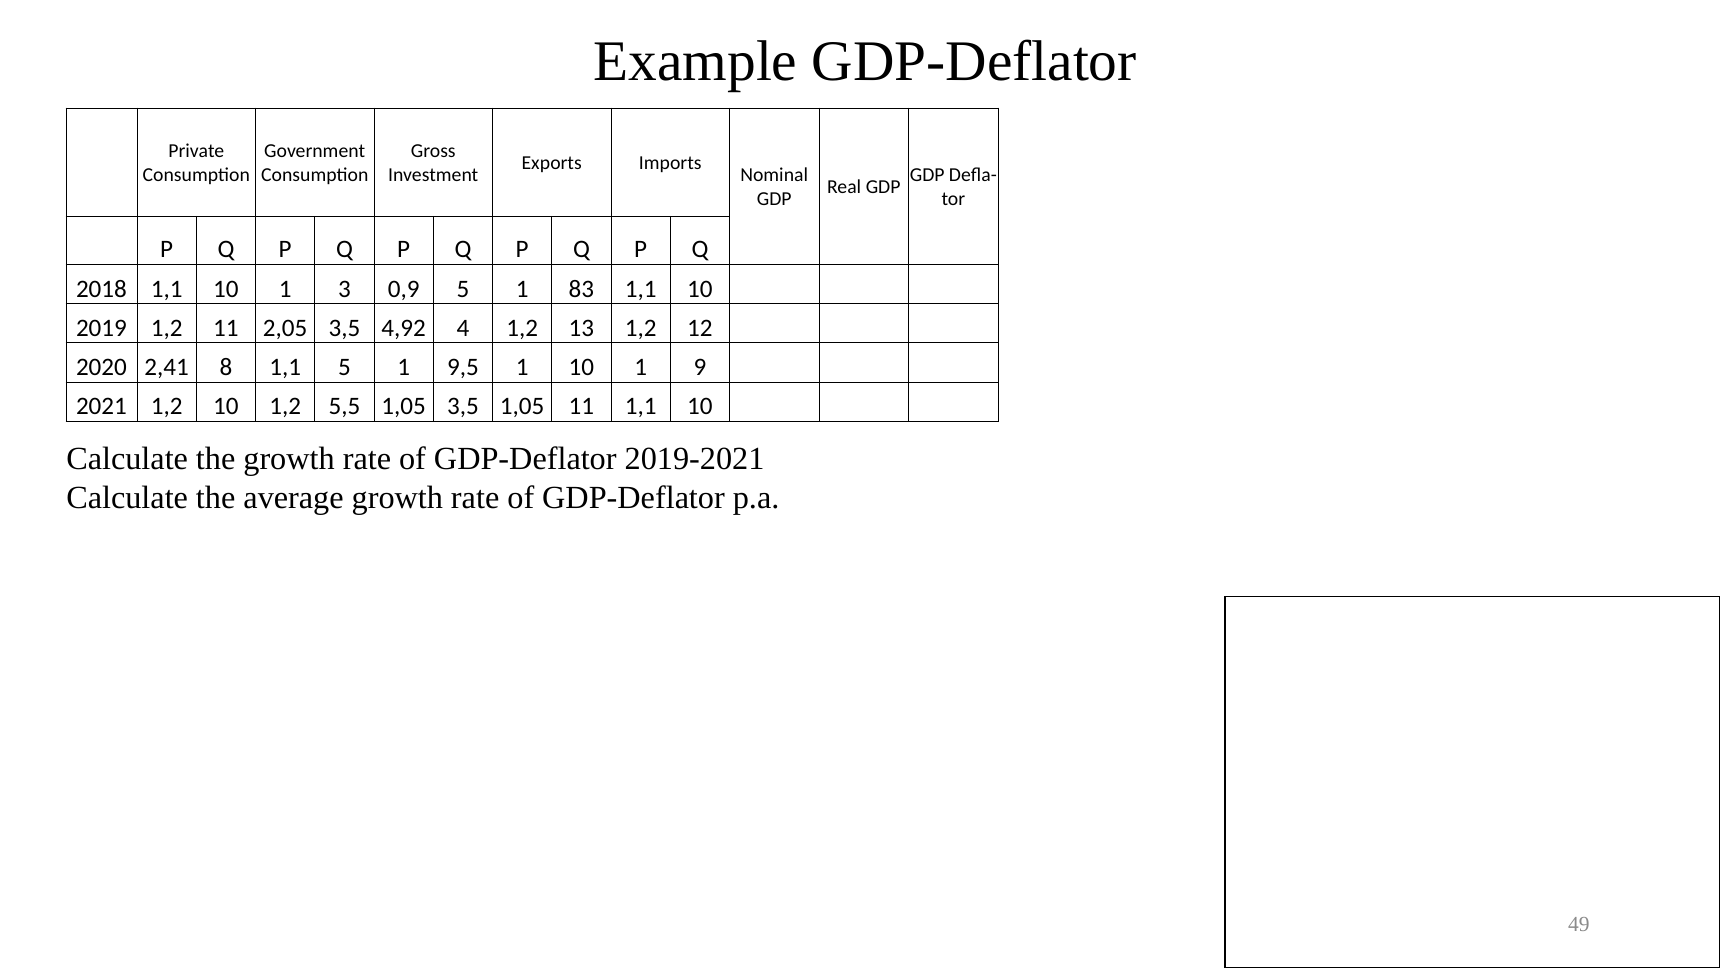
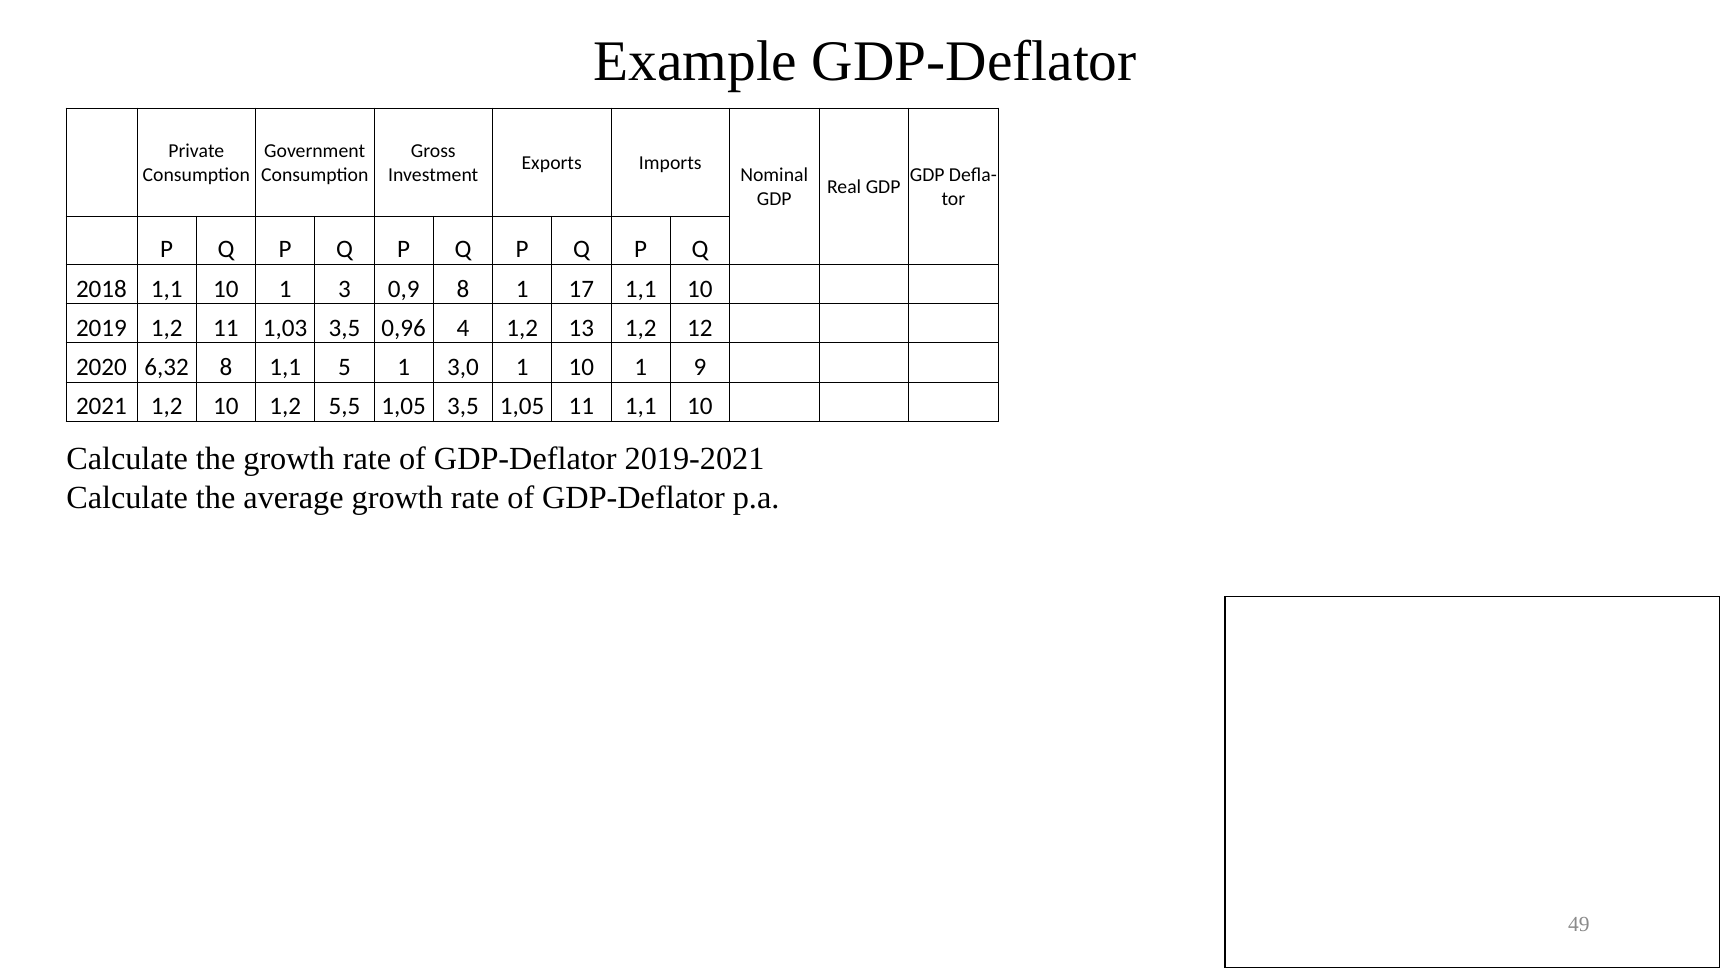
0,9 5: 5 -> 8
83: 83 -> 17
2,05: 2,05 -> 1,03
4,92: 4,92 -> 0,96
2,41: 2,41 -> 6,32
9,5: 9,5 -> 3,0
